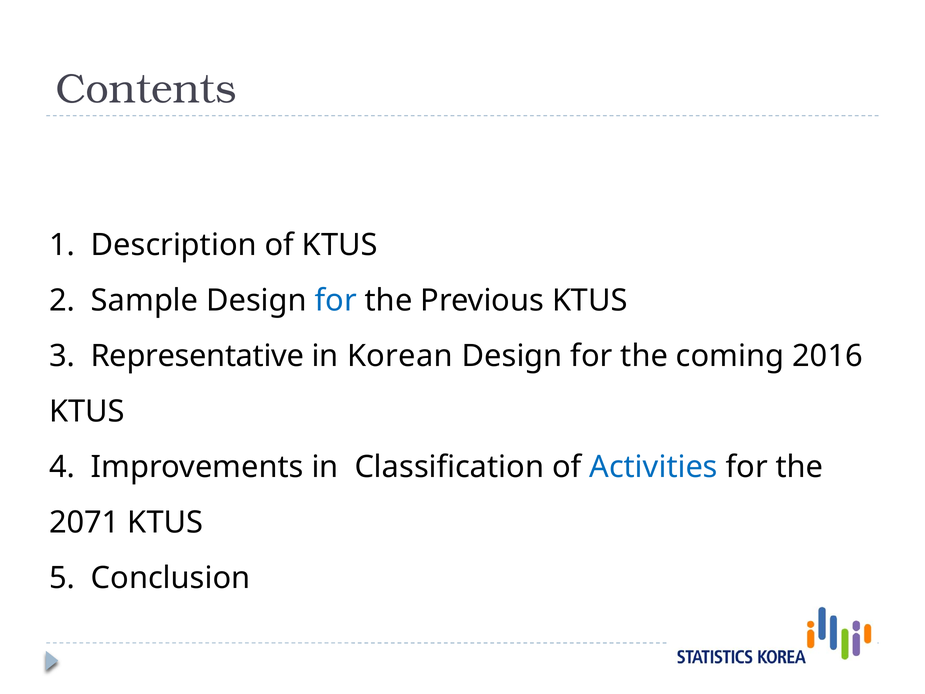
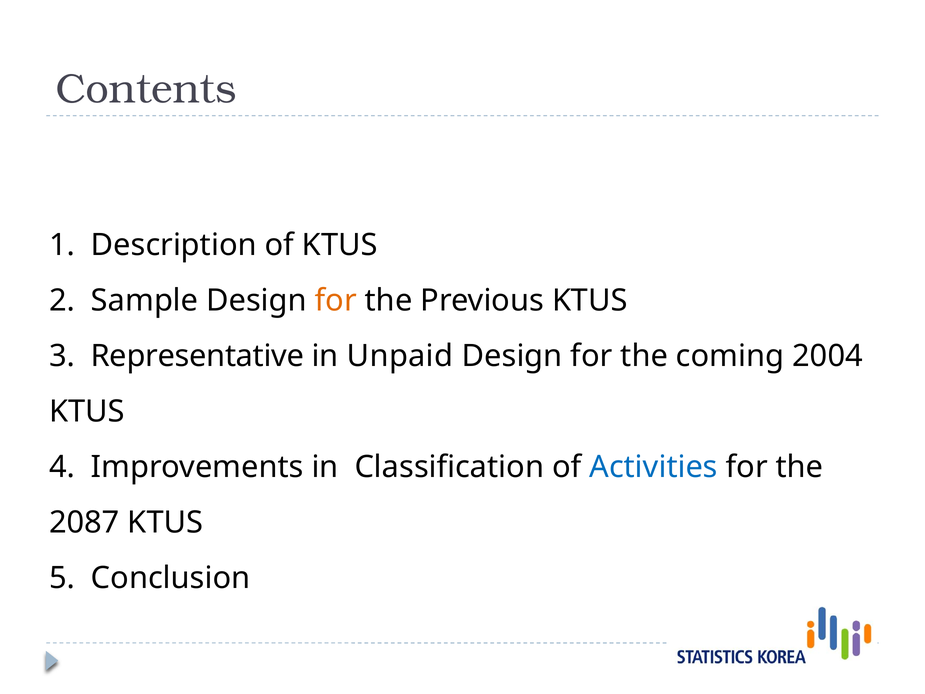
for at (336, 300) colour: blue -> orange
Korean: Korean -> Unpaid
2016: 2016 -> 2004
2071: 2071 -> 2087
